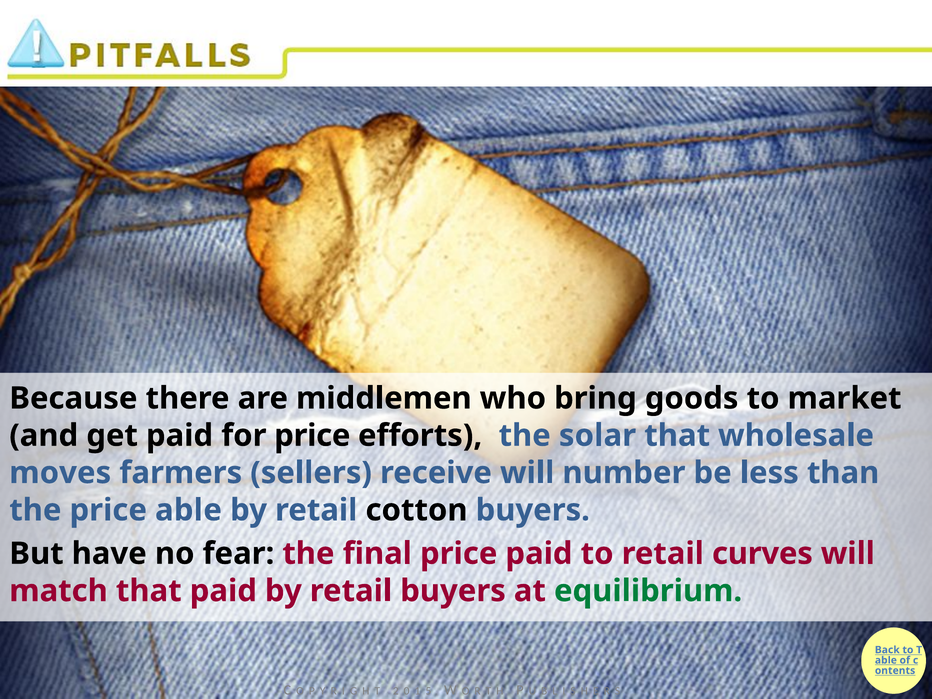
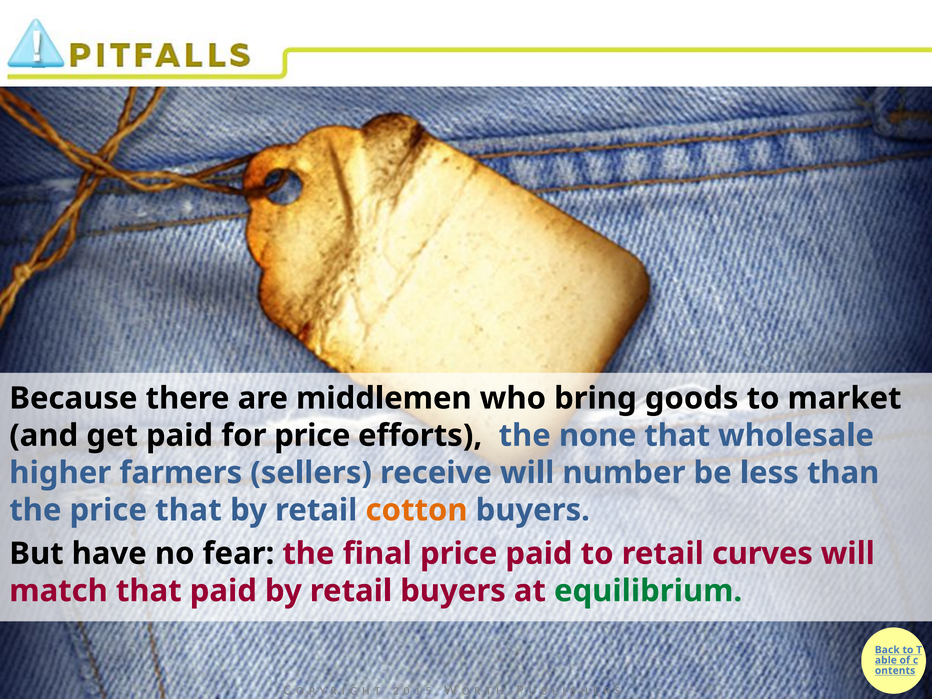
solar: solar -> none
moves: moves -> higher
price able: able -> that
cotton colour: black -> orange
